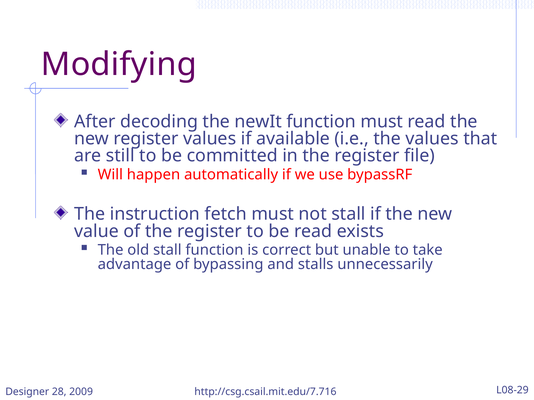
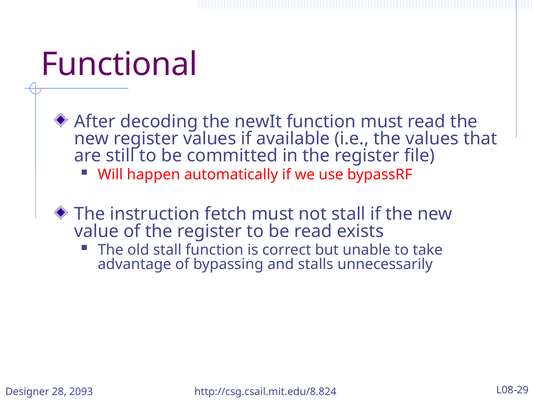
Modifying: Modifying -> Functional
2009: 2009 -> 2093
http://csg.csail.mit.edu/7.716: http://csg.csail.mit.edu/7.716 -> http://csg.csail.mit.edu/8.824
